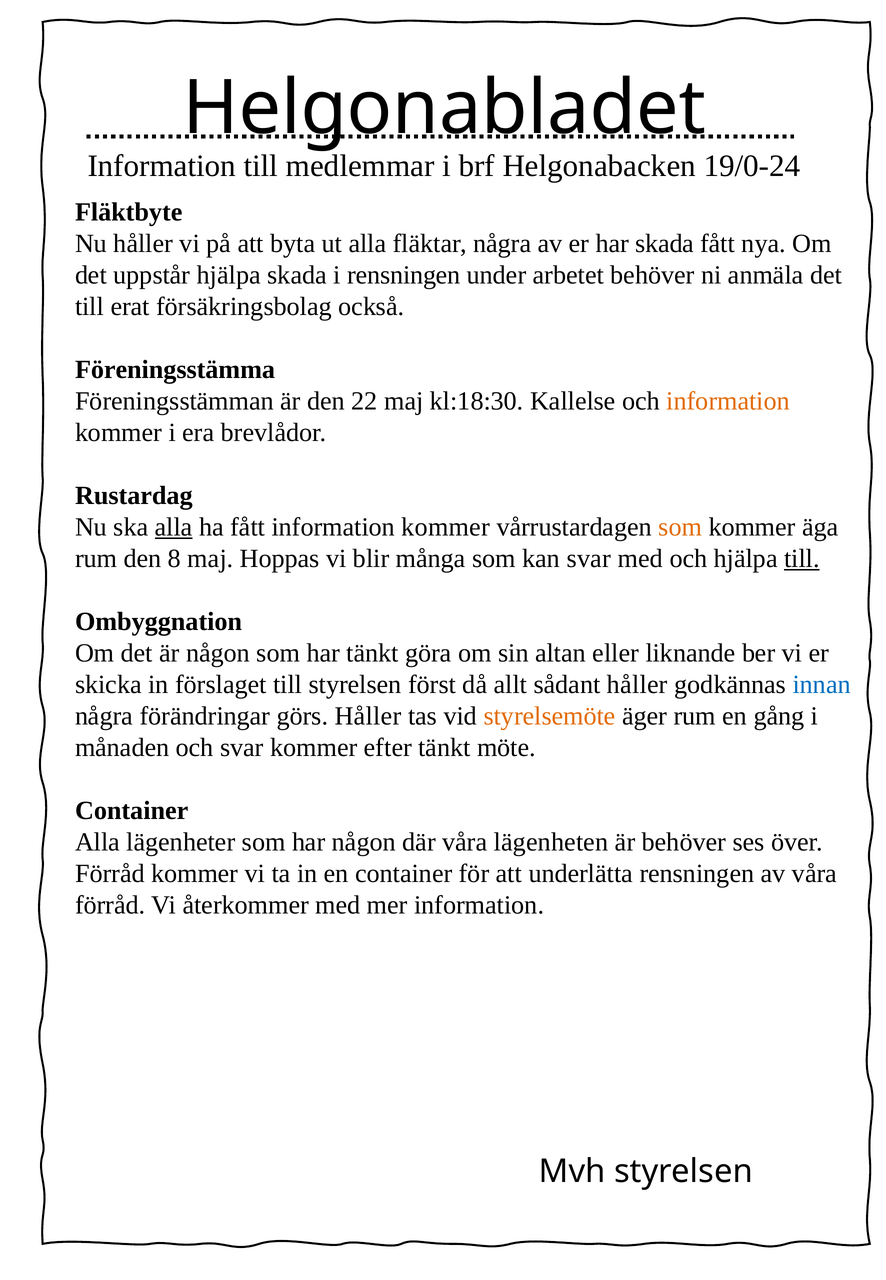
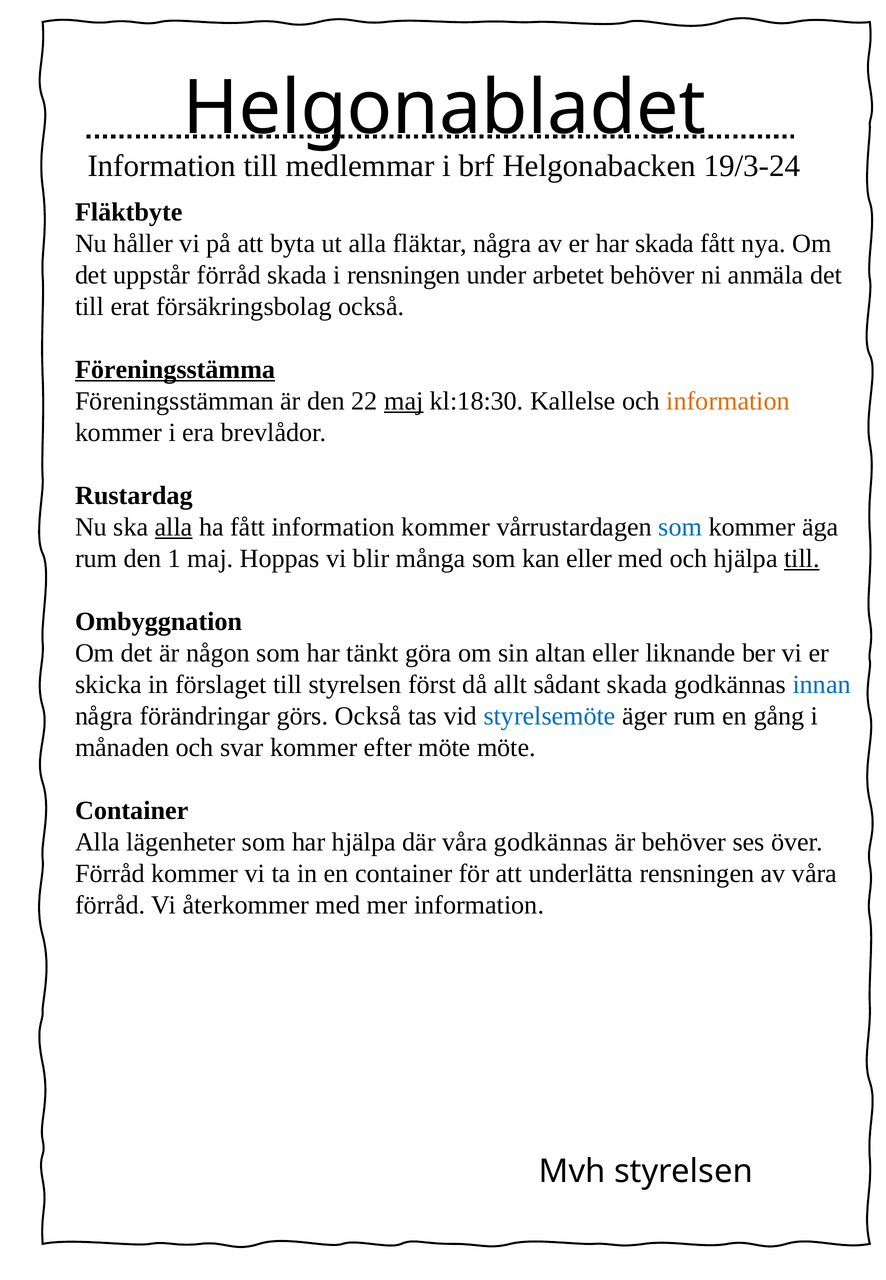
19/0-24: 19/0-24 -> 19/3-24
uppstår hjälpa: hjälpa -> förråd
Föreningsstämma underline: none -> present
maj at (404, 401) underline: none -> present
som at (680, 527) colour: orange -> blue
8: 8 -> 1
kan svar: svar -> eller
sådant håller: håller -> skada
görs Håller: Håller -> Också
styrelsemöte colour: orange -> blue
efter tänkt: tänkt -> möte
har någon: någon -> hjälpa
våra lägenheten: lägenheten -> godkännas
